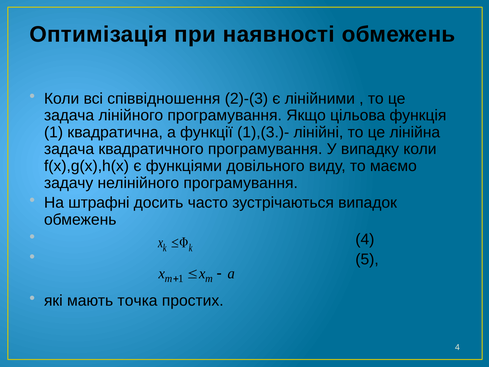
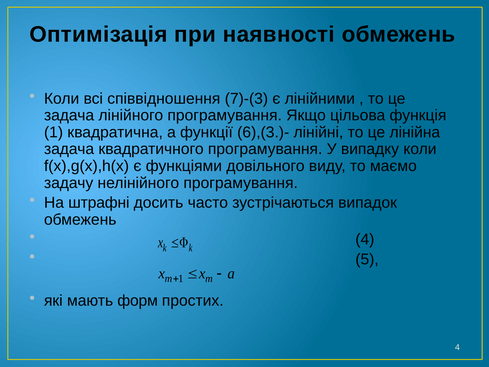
2)-(3: 2)-(3 -> 7)-(3
1),(3.)-: 1),(3.)- -> 6),(3.)-
точка: точка -> форм
